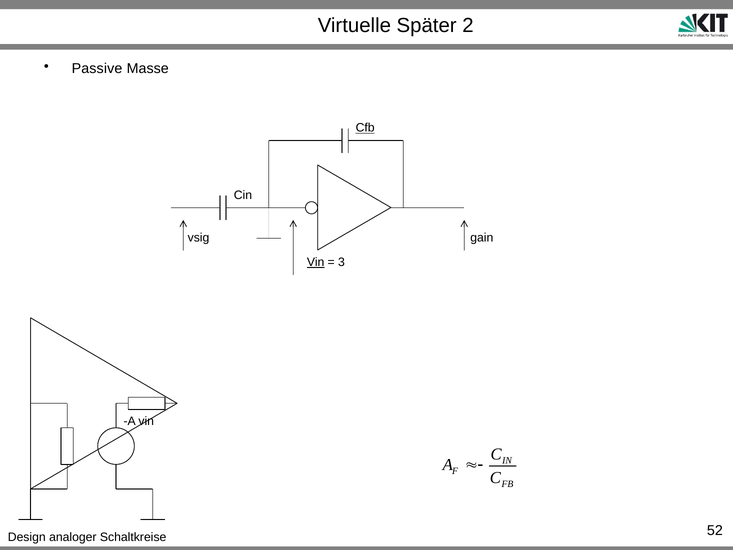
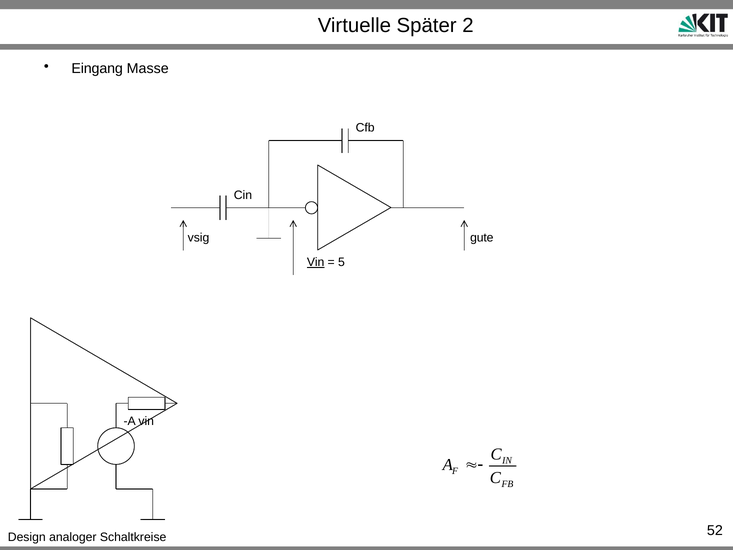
Passive: Passive -> Eingang
Cfb underline: present -> none
gain: gain -> gute
3: 3 -> 5
